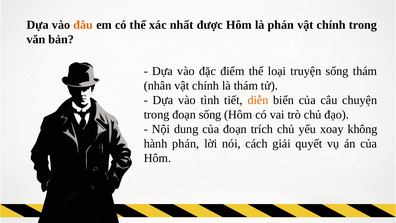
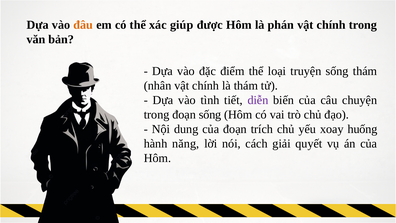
nhất: nhất -> giúp
diễn colour: orange -> purple
không: không -> huống
phán at (186, 144): phán -> năng
